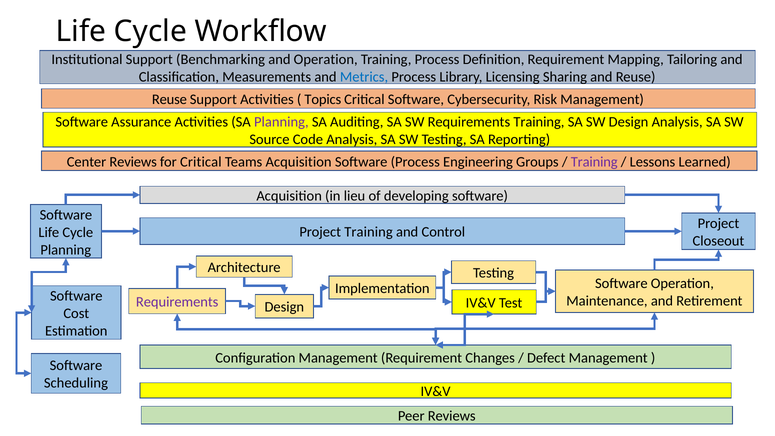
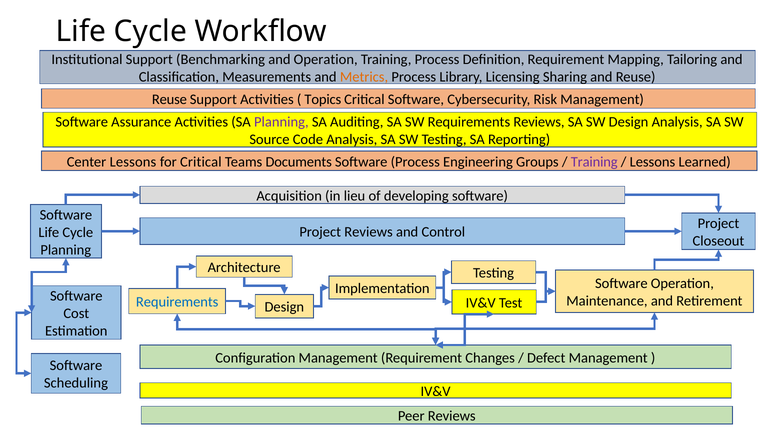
Metrics colour: blue -> orange
Requirements Training: Training -> Reviews
Center Reviews: Reviews -> Lessons
Teams Acquisition: Acquisition -> Documents
Project Training: Training -> Reviews
Requirements at (177, 302) colour: purple -> blue
